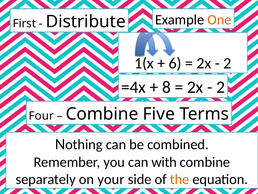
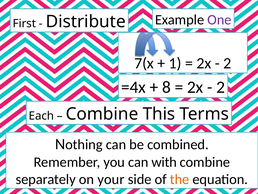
One colour: orange -> purple
1(x: 1(x -> 7(x
6: 6 -> 1
Four: Four -> Each
Five: Five -> This
